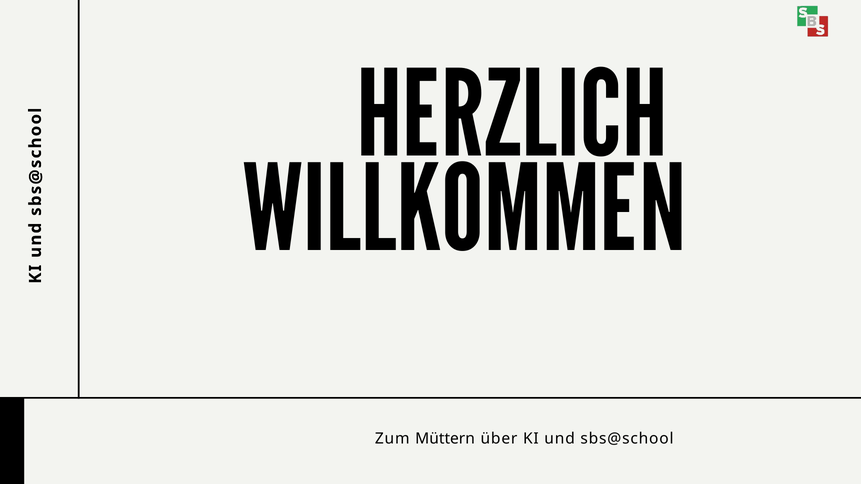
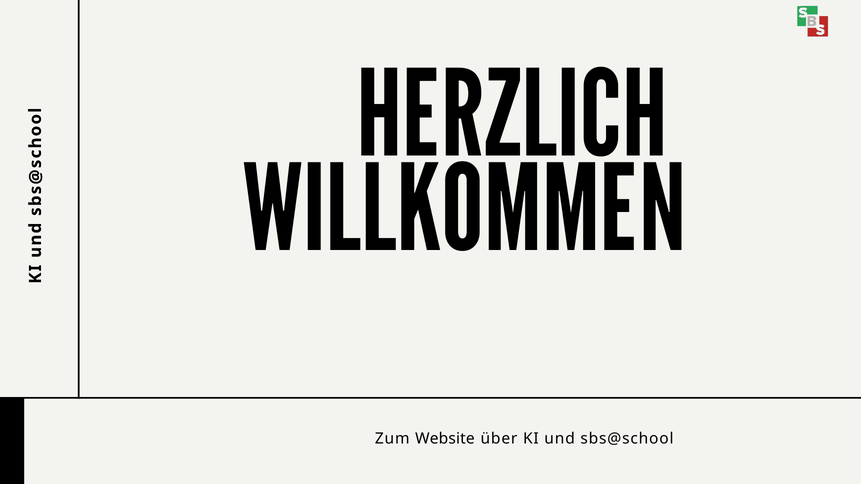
Müttern: Müttern -> Website
